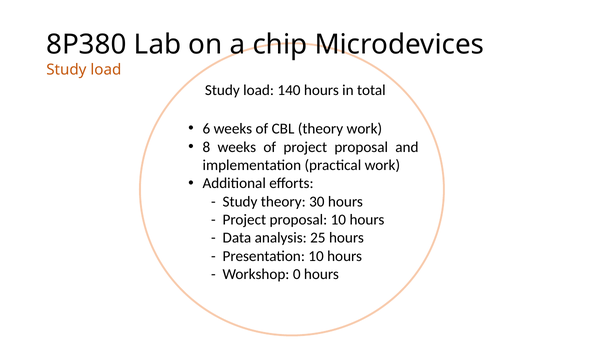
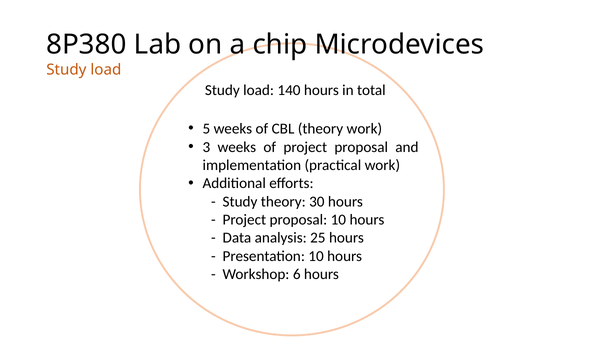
6: 6 -> 5
8: 8 -> 3
0: 0 -> 6
